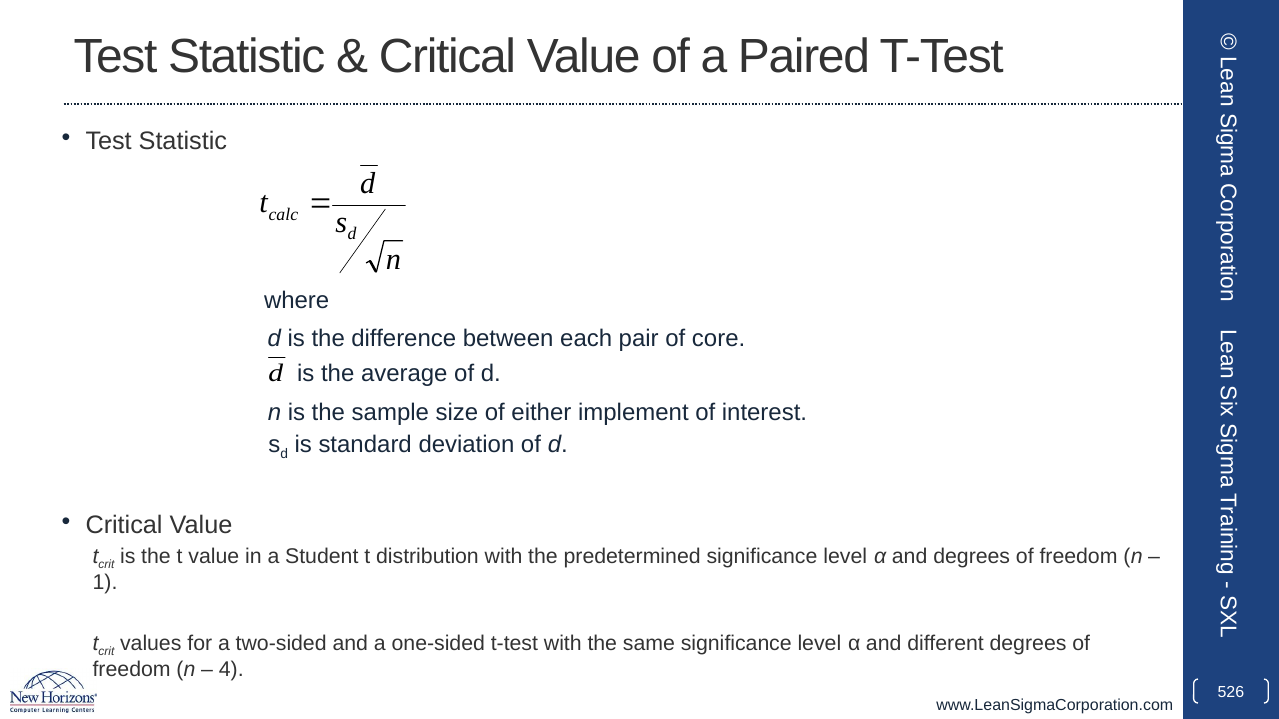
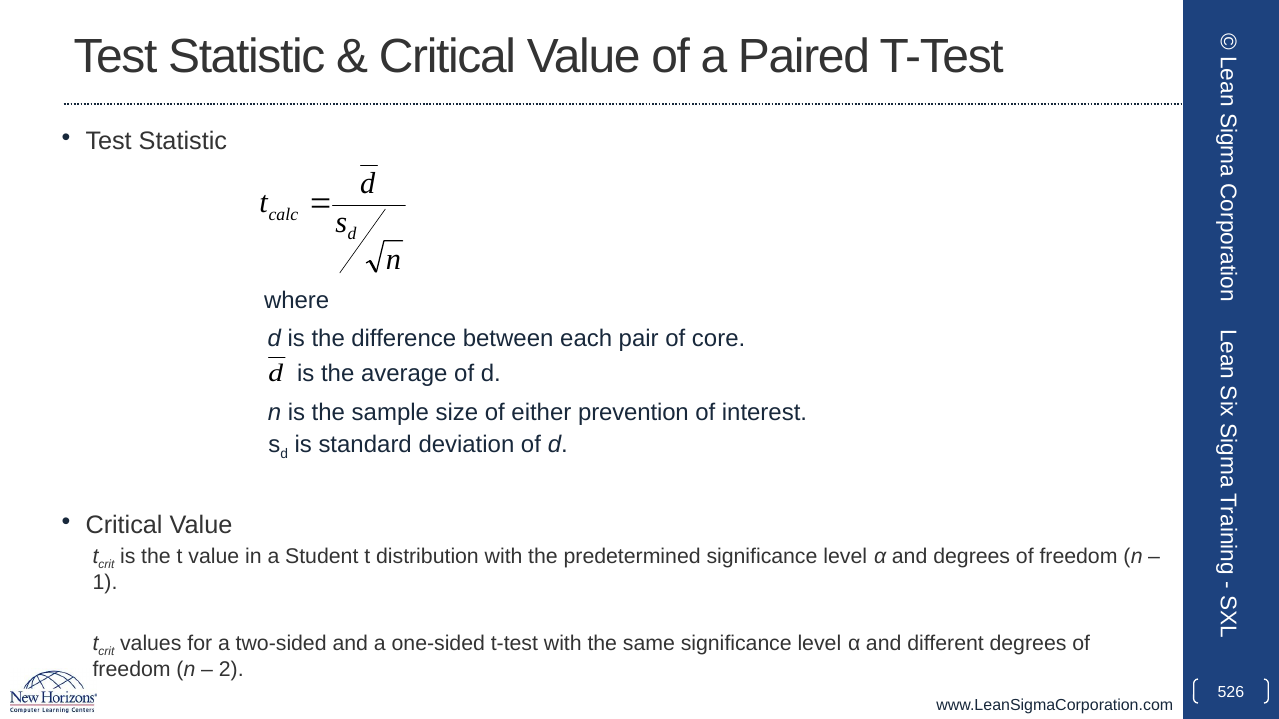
implement: implement -> prevention
4: 4 -> 2
